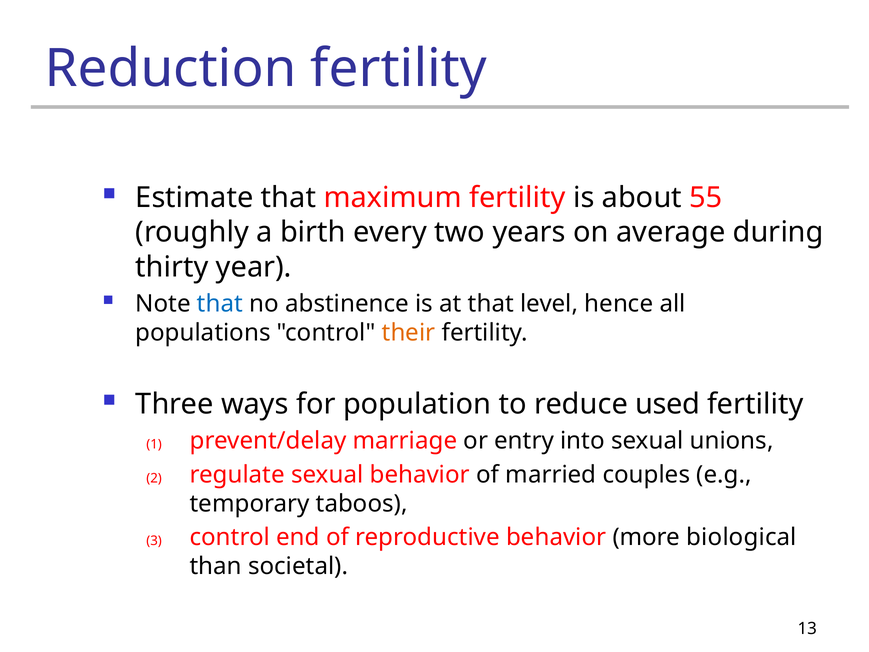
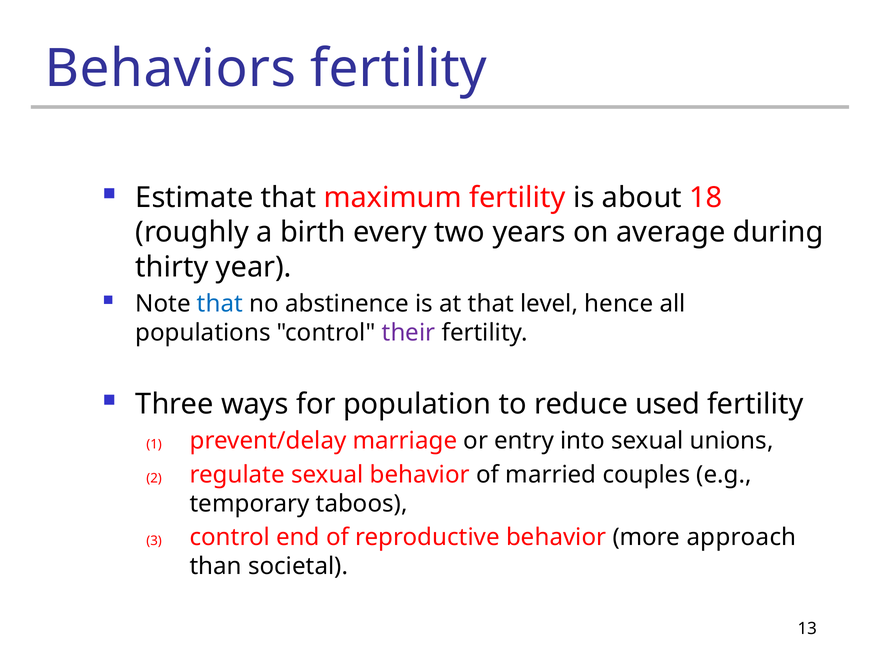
Reduction: Reduction -> Behaviors
55: 55 -> 18
their colour: orange -> purple
biological: biological -> approach
